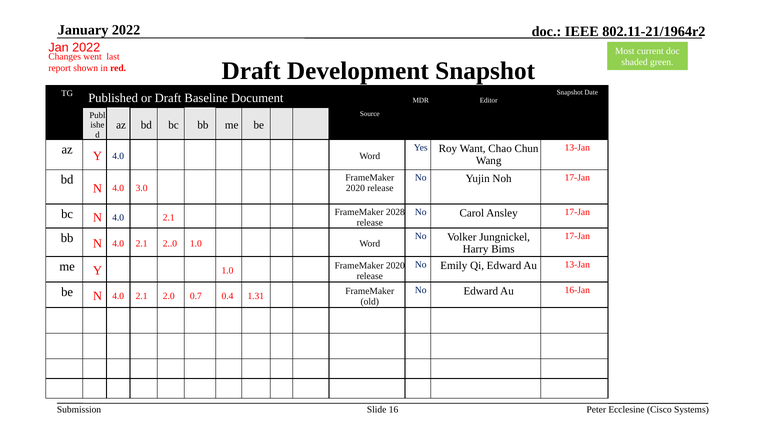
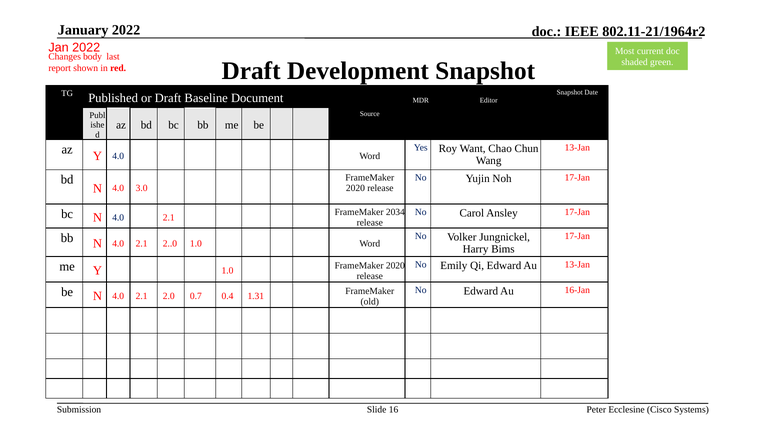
went: went -> body
2028: 2028 -> 2034
